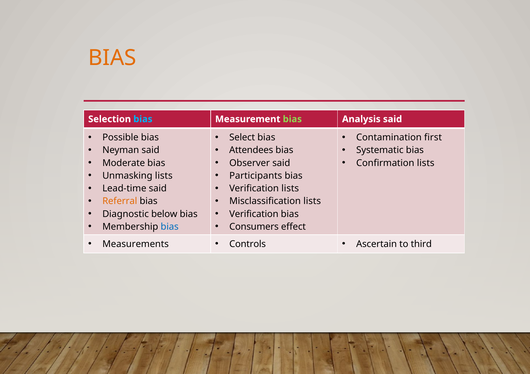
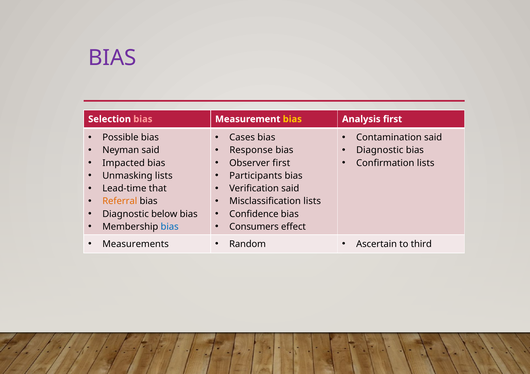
BIAS at (112, 58) colour: orange -> purple
bias at (143, 119) colour: light blue -> pink
bias at (292, 119) colour: light green -> yellow
Analysis said: said -> first
Select: Select -> Cases
Contamination first: first -> said
Attendees: Attendees -> Response
Systematic at (380, 150): Systematic -> Diagnostic
Moderate: Moderate -> Impacted
Observer said: said -> first
Lead-time said: said -> that
Verification lists: lists -> said
Verification at (254, 214): Verification -> Confidence
Controls: Controls -> Random
